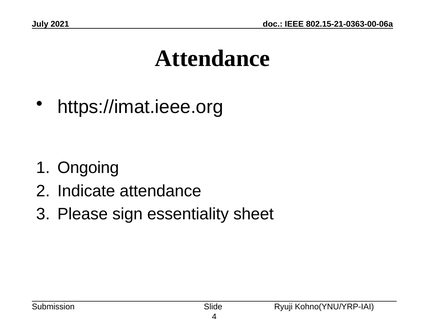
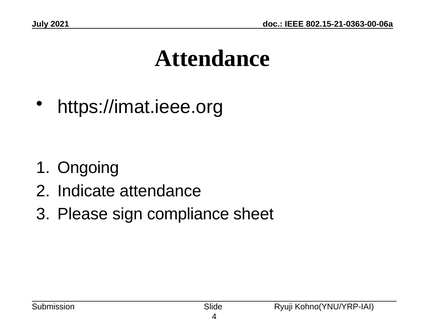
essentiality: essentiality -> compliance
